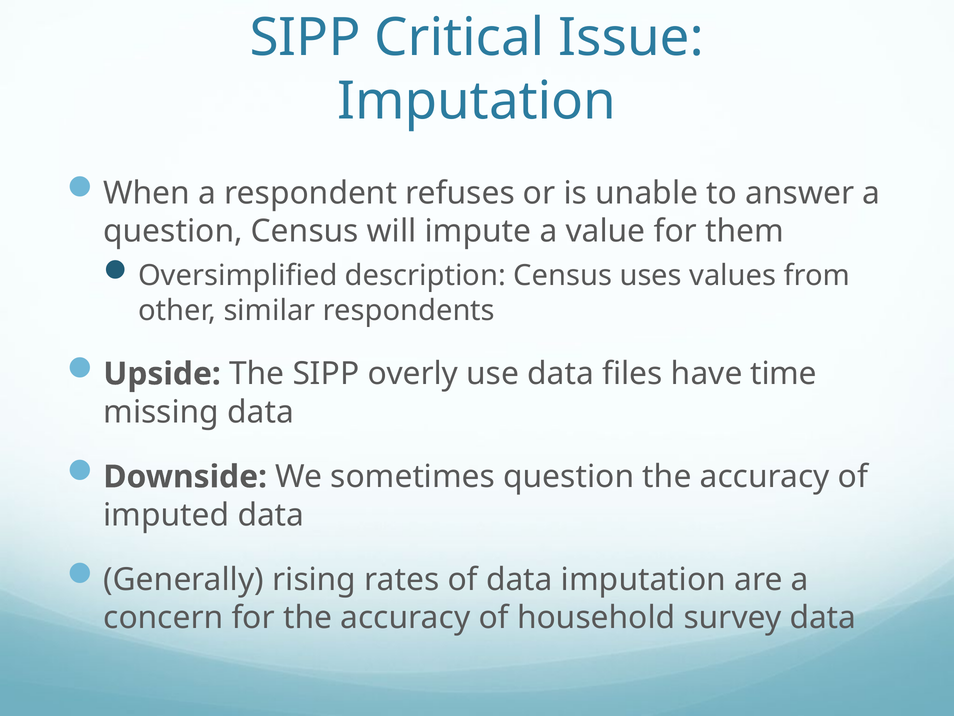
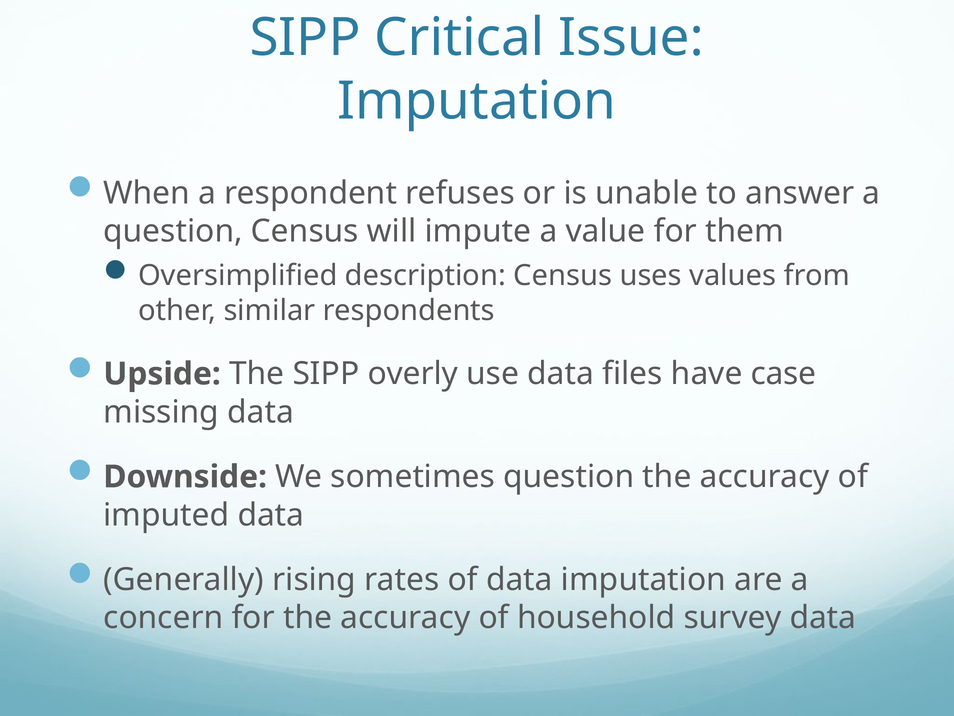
time: time -> case
